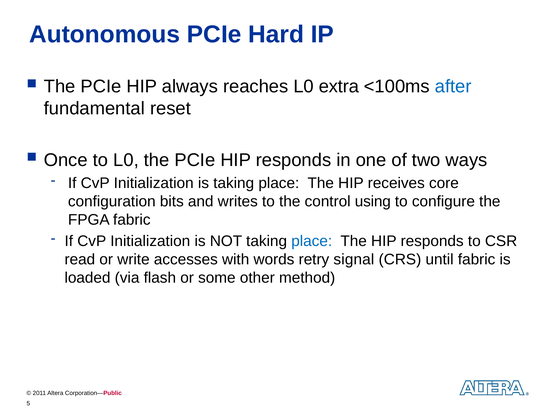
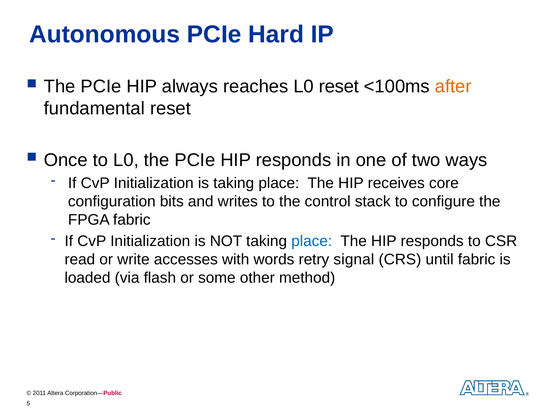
L0 extra: extra -> reset
after colour: blue -> orange
using: using -> stack
